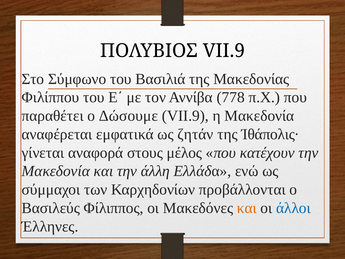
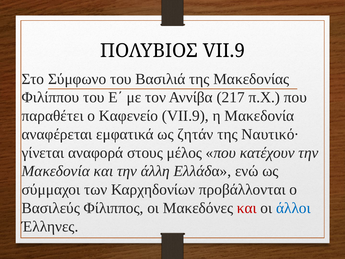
778: 778 -> 217
Δώσουμε: Δώσουμε -> Καφενείο
Ίθάπολις·: Ίθάπολις· -> Ναυτικό·
και at (247, 208) colour: orange -> red
